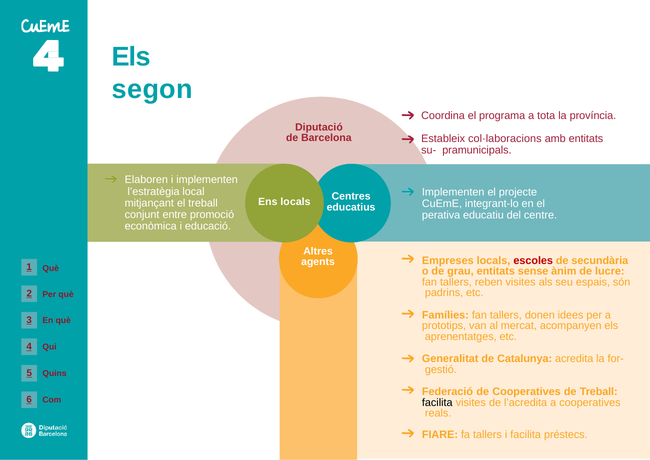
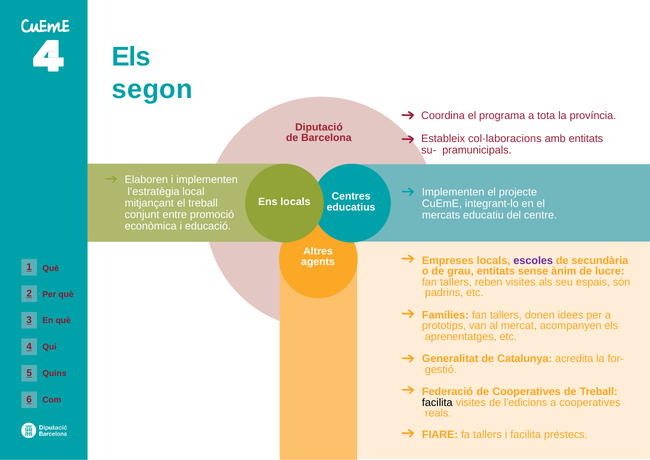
perativa: perativa -> mercats
escoles colour: red -> purple
l’acredita: l’acredita -> l’edicions
